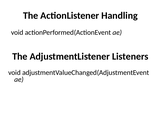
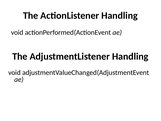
AdjustmentListener Listeners: Listeners -> Handling
